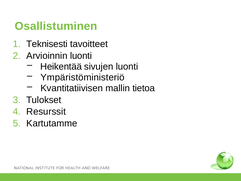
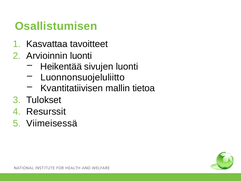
Osallistuminen: Osallistuminen -> Osallistumisen
Teknisesti: Teknisesti -> Kasvattaa
Ympäristöministeriö: Ympäristöministeriö -> Luonnonsuojeluliitto
Kartutamme: Kartutamme -> Viimeisessä
